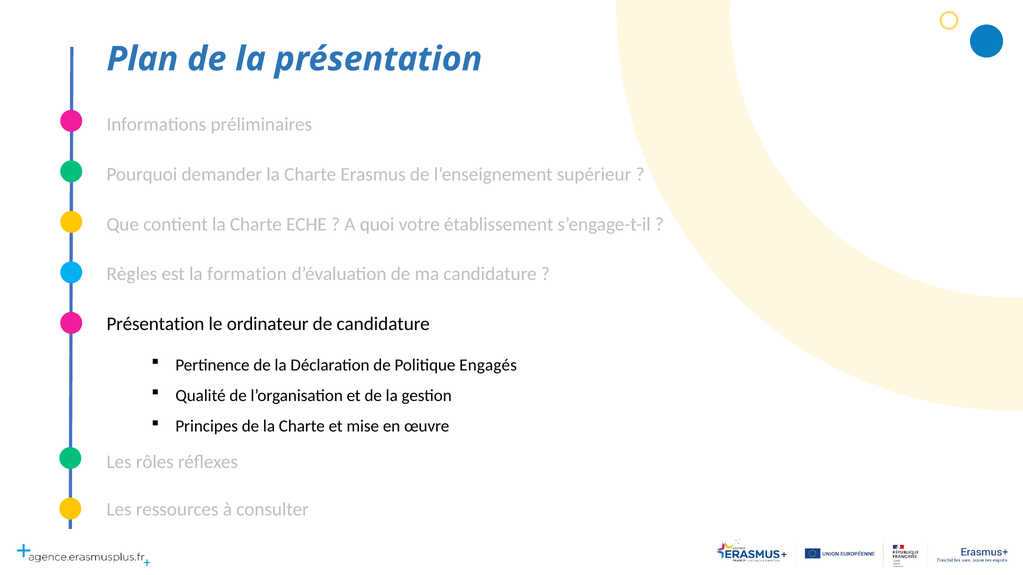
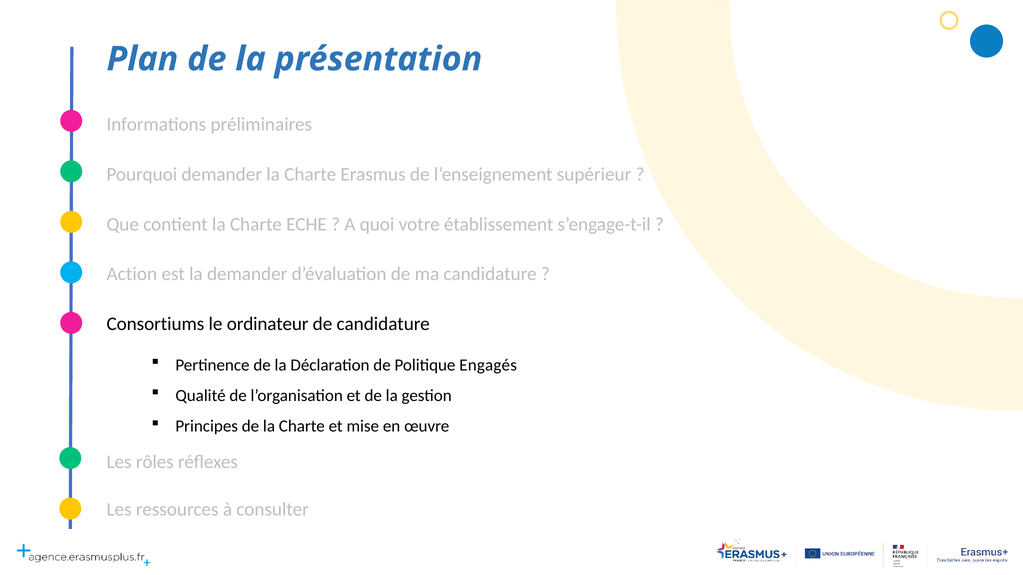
Règles: Règles -> Action
la formation: formation -> demander
Présentation at (155, 324): Présentation -> Consortiums
